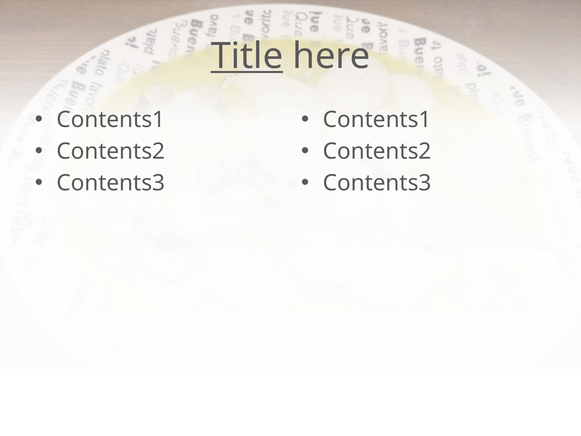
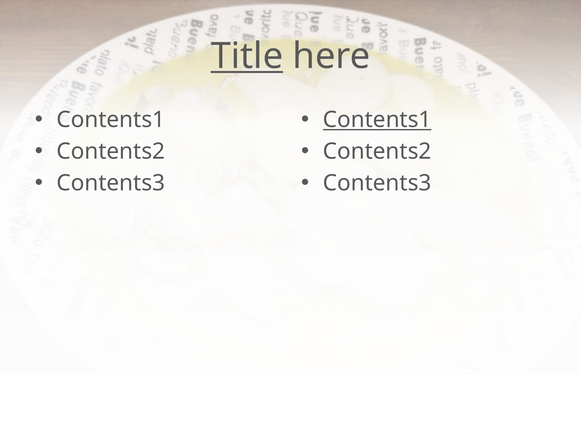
Contents1 at (377, 120) underline: none -> present
